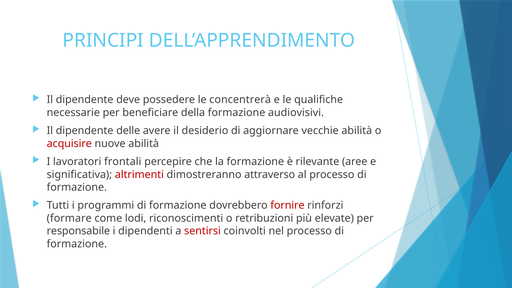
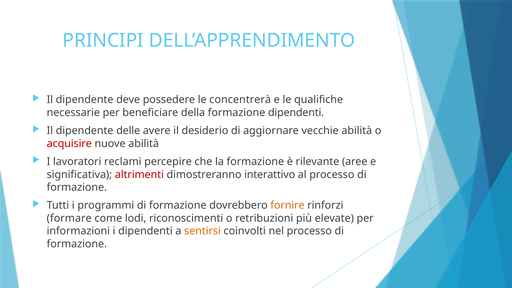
formazione audiovisivi: audiovisivi -> dipendenti
frontali: frontali -> reclami
attraverso: attraverso -> interattivo
fornire colour: red -> orange
responsabile: responsabile -> informazioni
sentirsi colour: red -> orange
